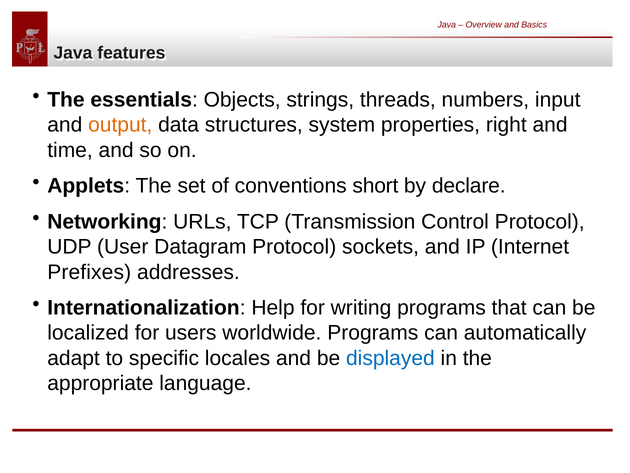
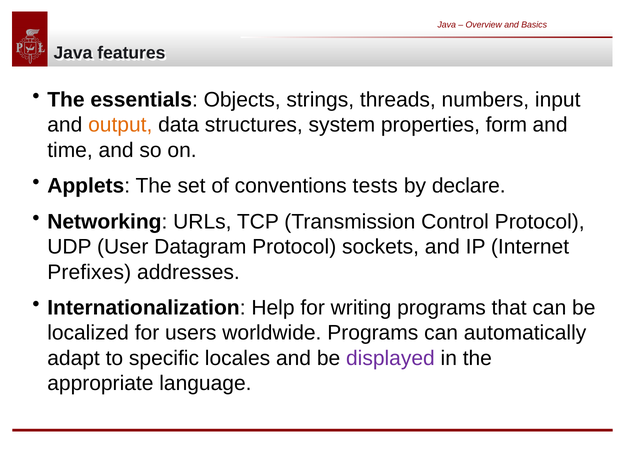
right: right -> form
short: short -> tests
displayed colour: blue -> purple
